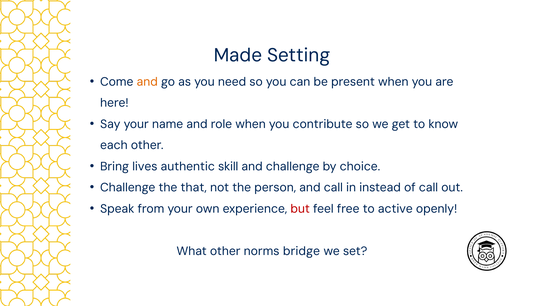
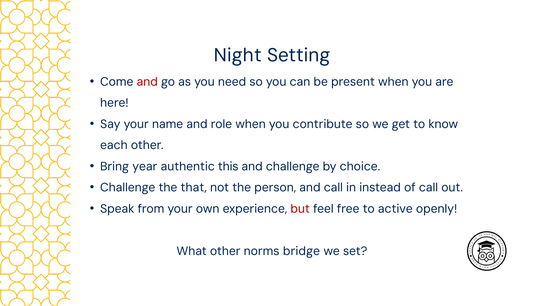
Made: Made -> Night
and at (147, 82) colour: orange -> red
lives: lives -> year
skill: skill -> this
